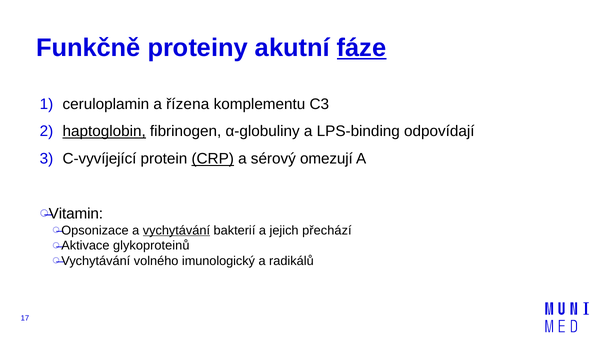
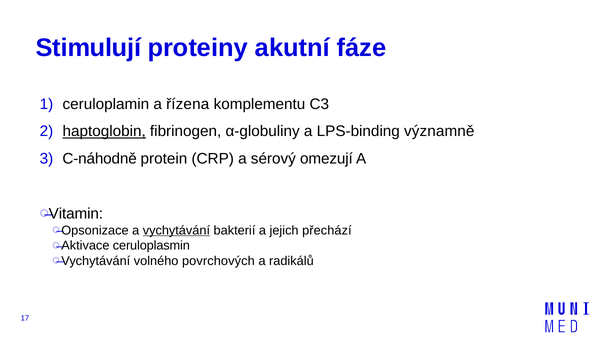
Funkčně: Funkčně -> Stimulují
fáze underline: present -> none
odpovídají: odpovídají -> významně
C-vyvíjející: C-vyvíjející -> C-náhodně
CRP underline: present -> none
glykoproteinů: glykoproteinů -> ceruloplasmin
imunologický: imunologický -> povrchových
